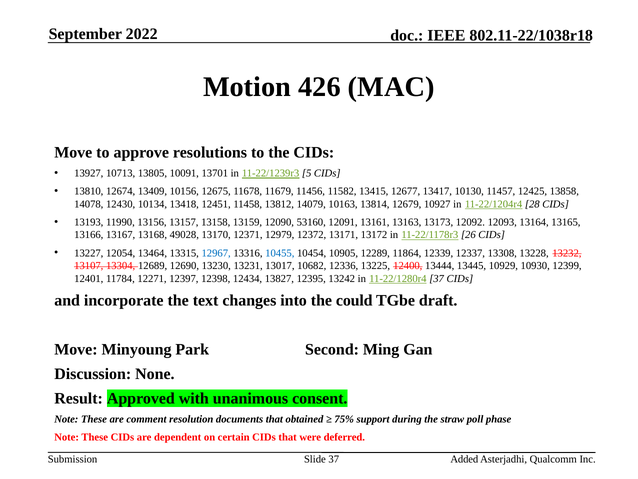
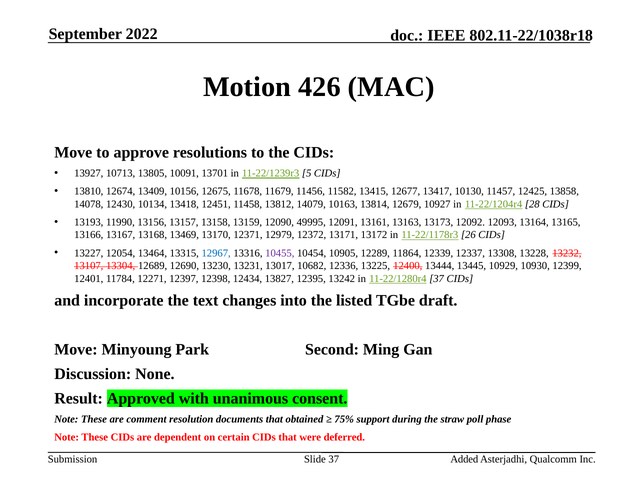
53160: 53160 -> 49995
49028: 49028 -> 13469
10455 colour: blue -> purple
could: could -> listed
